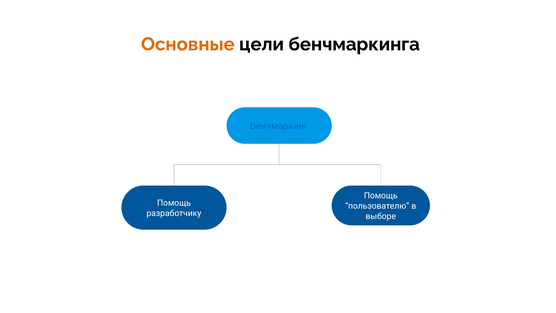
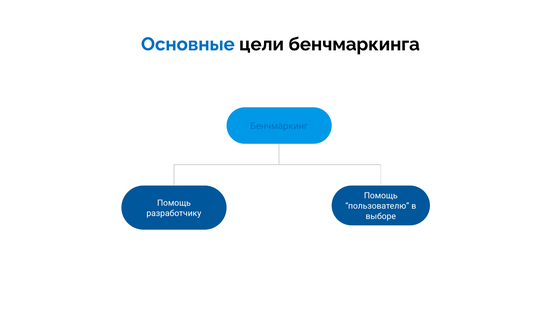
Основные colour: orange -> blue
